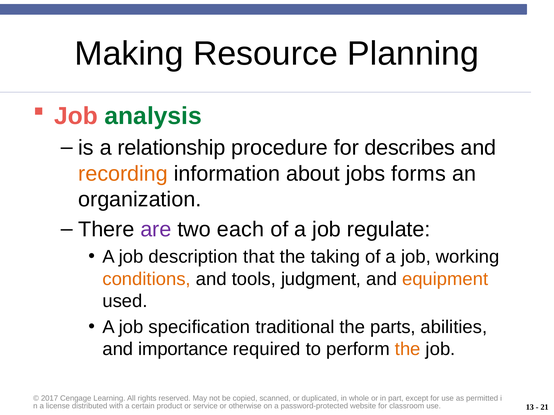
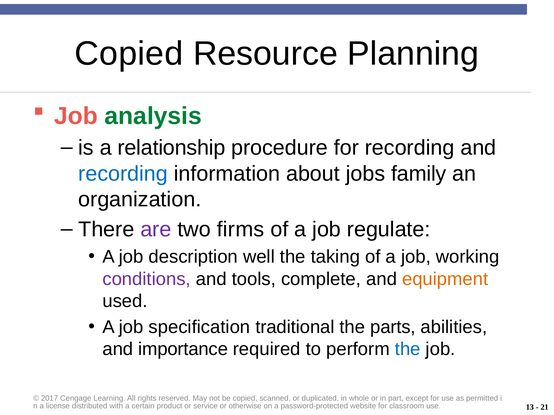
Making at (129, 54): Making -> Copied
for describes: describes -> recording
recording at (123, 174) colour: orange -> blue
forms: forms -> family
each: each -> firms
that: that -> well
conditions colour: orange -> purple
judgment: judgment -> complete
the at (408, 350) colour: orange -> blue
